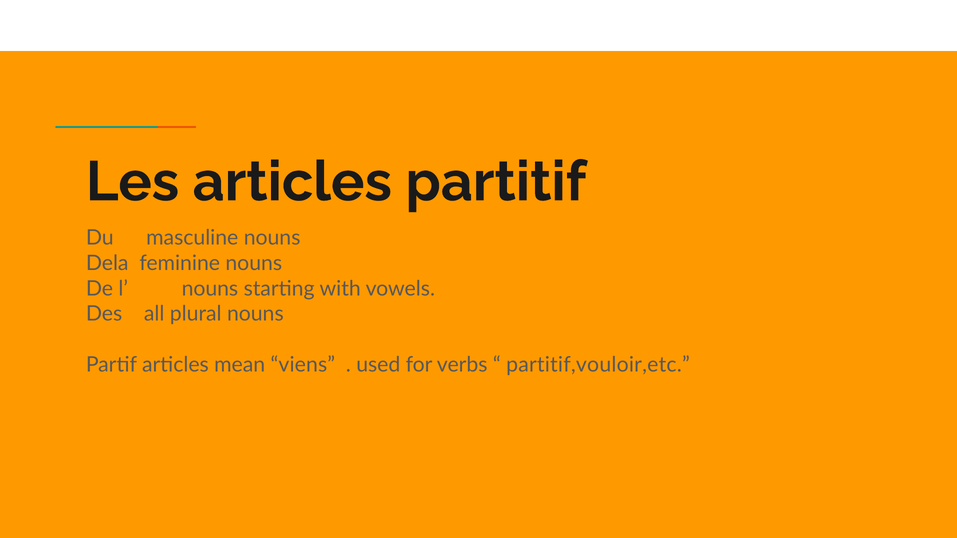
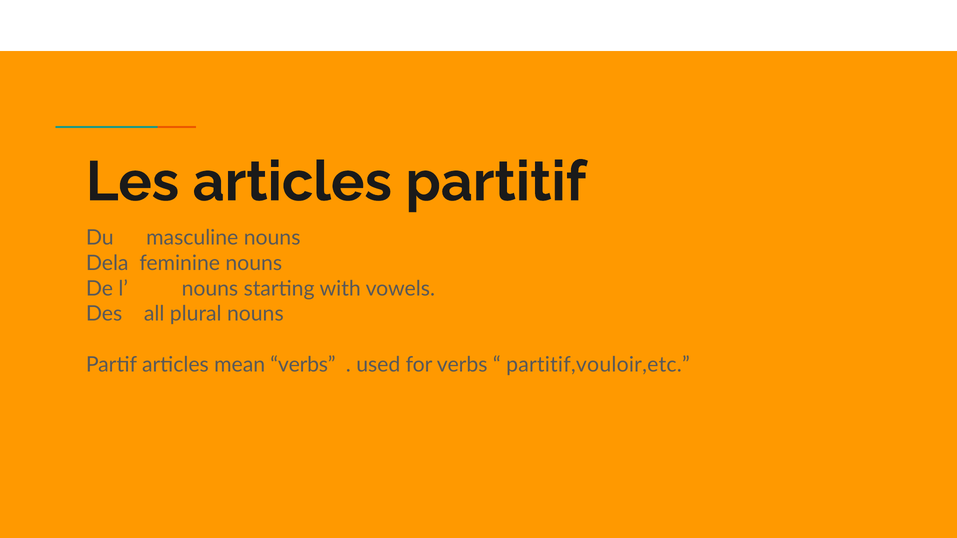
mean viens: viens -> verbs
